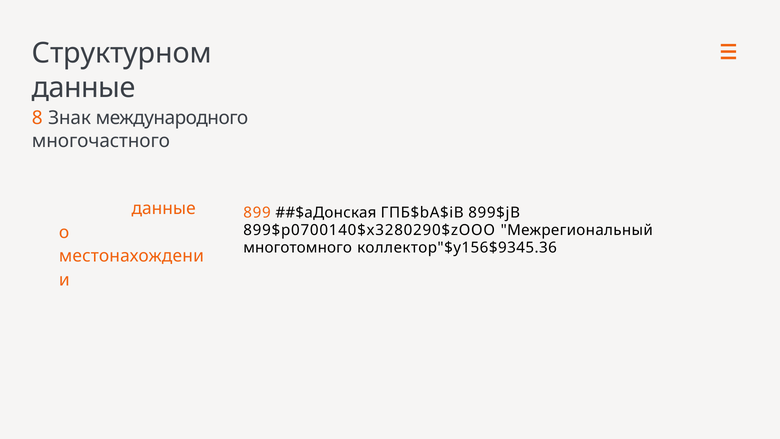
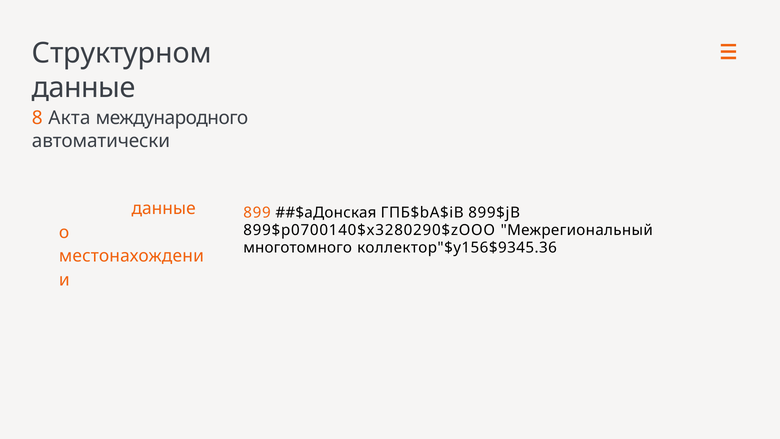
Знак: Знак -> Акта
многочастного: многочастного -> автоматически
